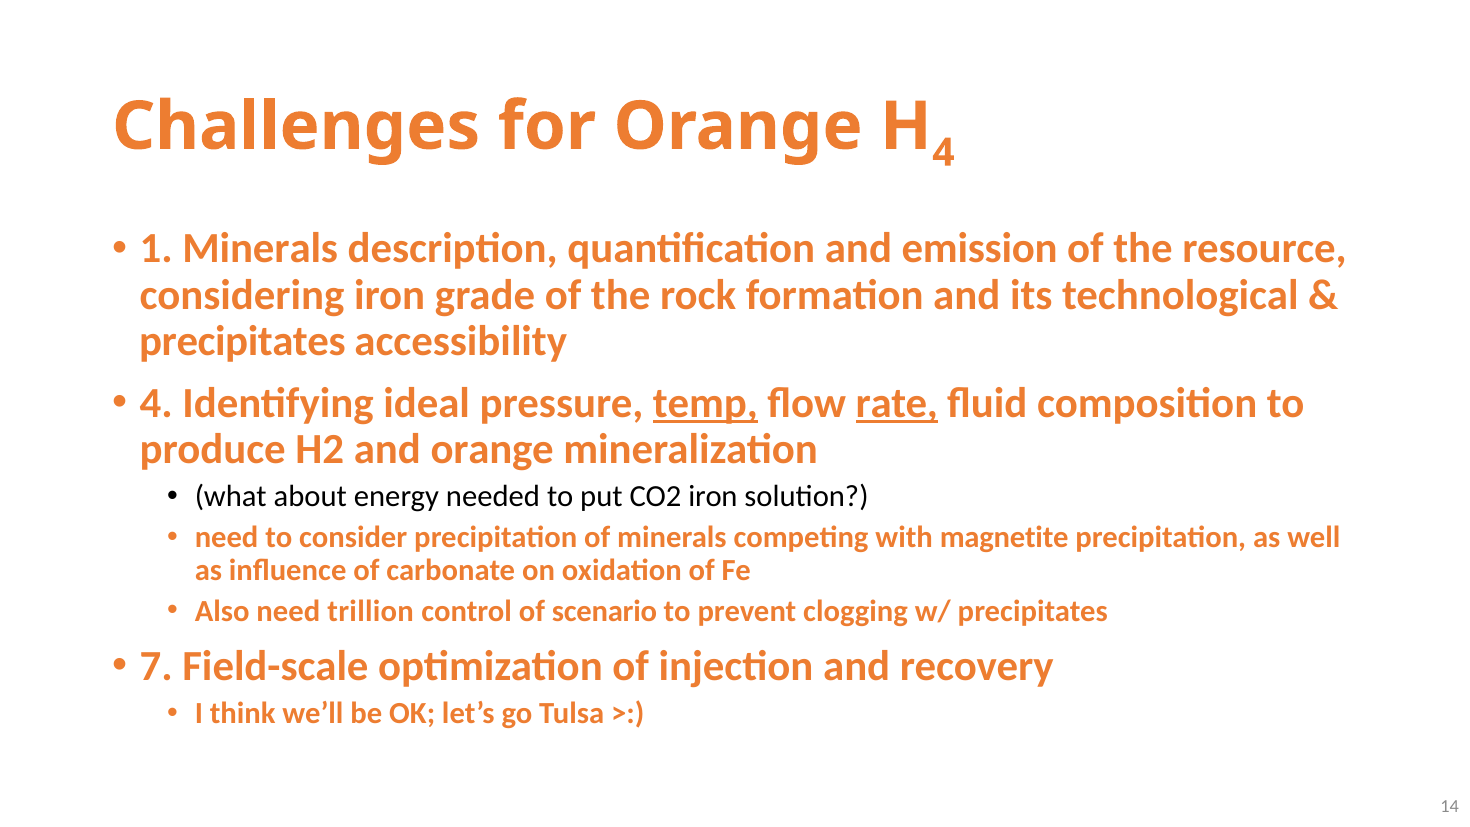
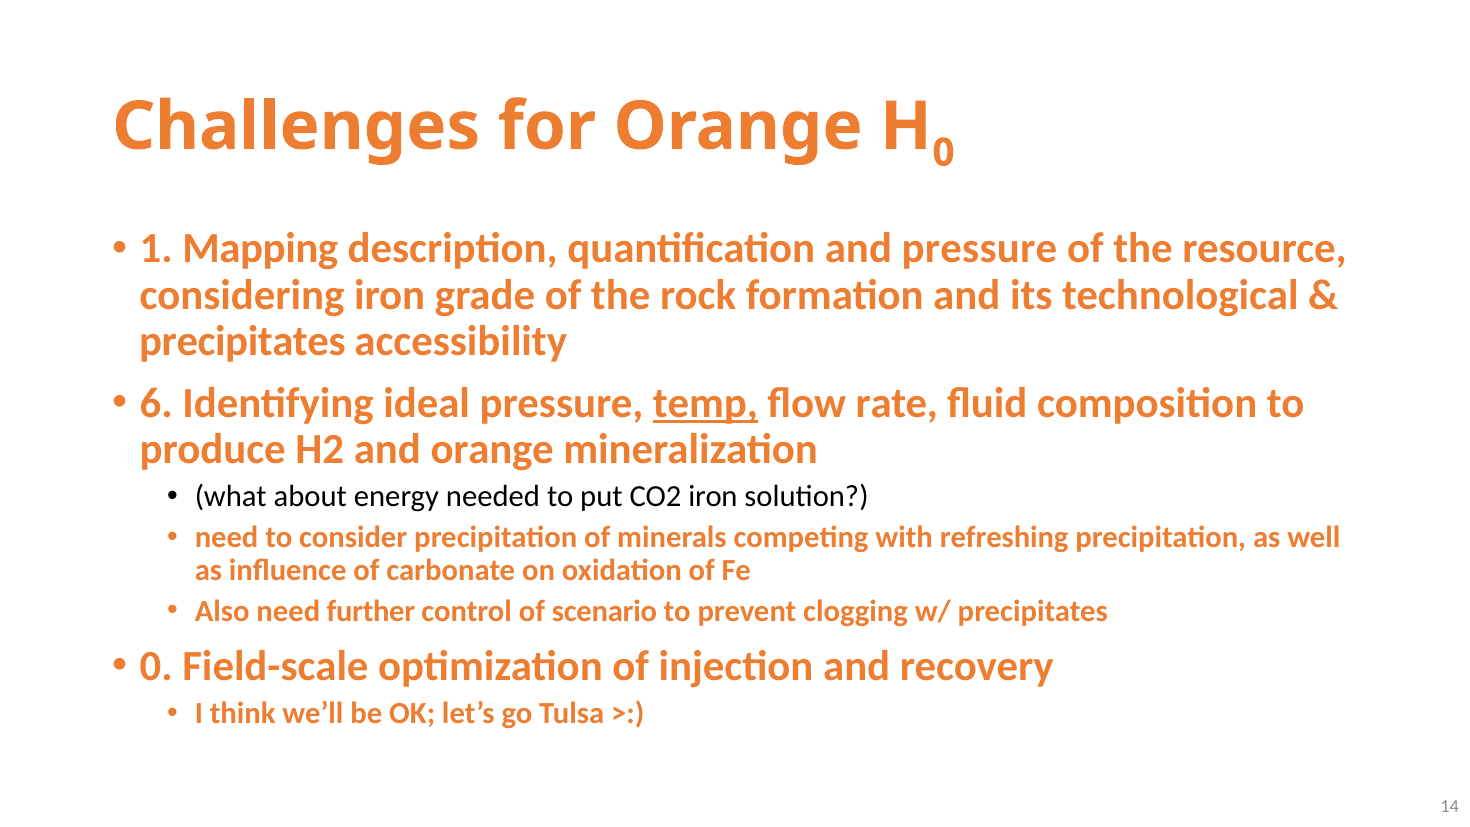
4 at (943, 153): 4 -> 0
1 Minerals: Minerals -> Mapping
and emission: emission -> pressure
4 at (156, 403): 4 -> 6
rate underline: present -> none
magnetite: magnetite -> refreshing
trillion: trillion -> further
7 at (156, 666): 7 -> 0
